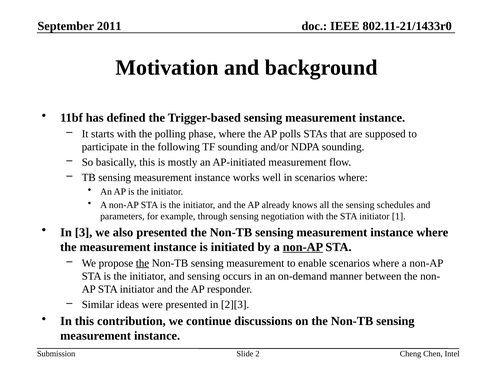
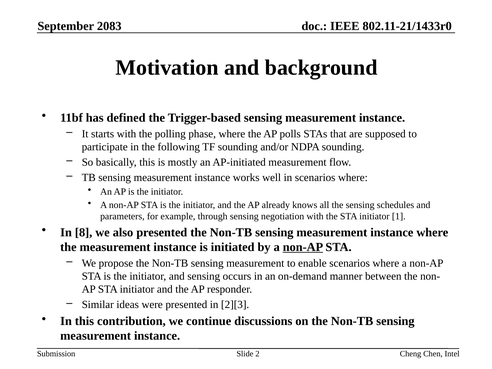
2011: 2011 -> 2083
3: 3 -> 8
the at (143, 263) underline: present -> none
